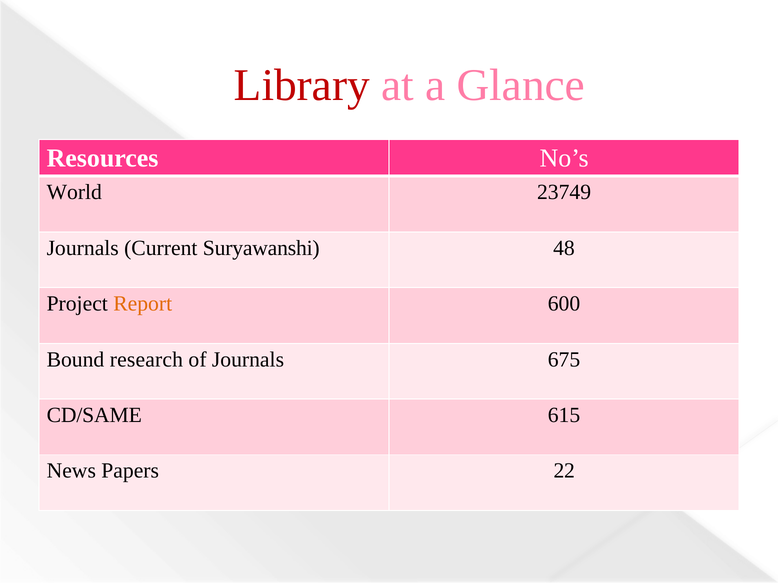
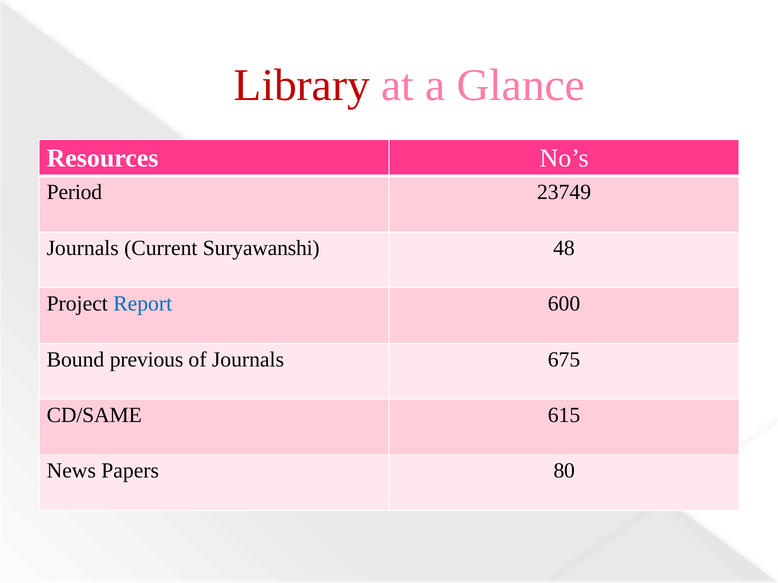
World: World -> Period
Report colour: orange -> blue
research: research -> previous
22: 22 -> 80
